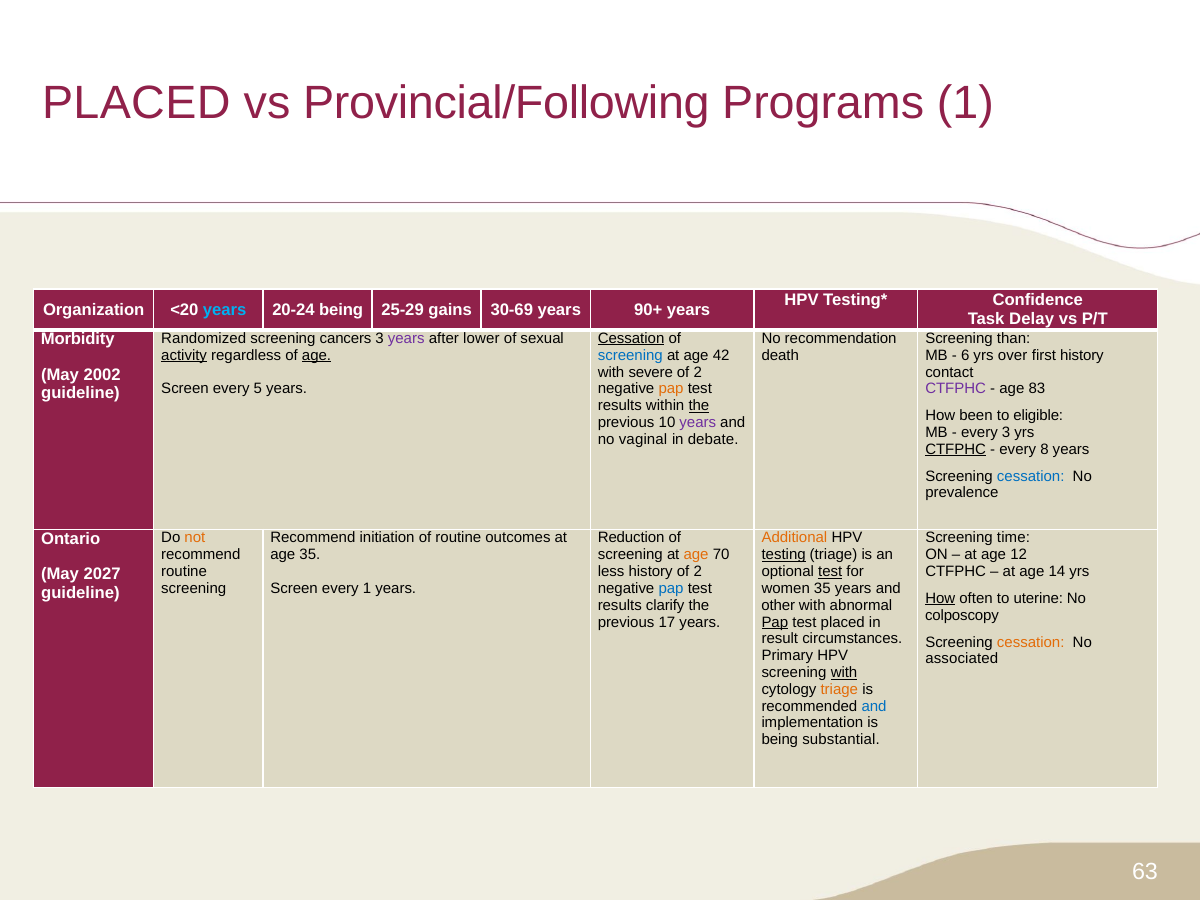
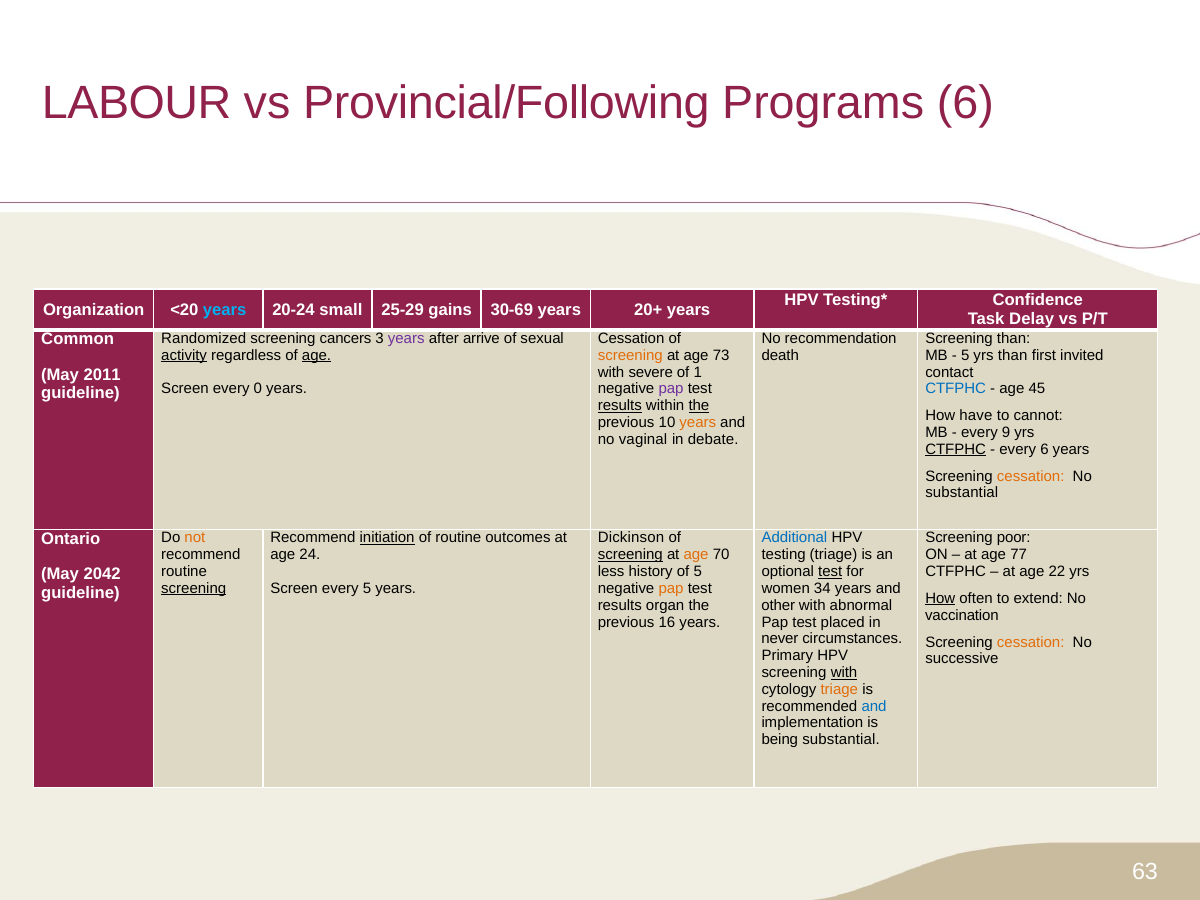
PLACED at (136, 103): PLACED -> LABOUR
Programs 1: 1 -> 6
20-24 being: being -> small
90+: 90+ -> 20+
lower: lower -> arrive
Cessation at (631, 338) underline: present -> none
Morbidity: Morbidity -> Common
screening at (630, 355) colour: blue -> orange
42: 42 -> 73
6 at (965, 355): 6 -> 5
yrs over: over -> than
first history: history -> invited
2 at (698, 372): 2 -> 1
2002: 2002 -> 2011
5: 5 -> 0
pap at (671, 389) colour: orange -> purple
CTFPHC at (956, 389) colour: purple -> blue
83: 83 -> 45
results at (620, 406) underline: none -> present
been: been -> have
eligible: eligible -> cannot
years at (698, 423) colour: purple -> orange
every 3: 3 -> 9
every 8: 8 -> 6
cessation at (1031, 476) colour: blue -> orange
prevalence at (962, 493): prevalence -> substantial
initiation underline: none -> present
Reduction: Reduction -> Dickinson
Additional colour: orange -> blue
time: time -> poor
age 35: 35 -> 24
screening at (630, 555) underline: none -> present
testing underline: present -> none
12: 12 -> 77
history of 2: 2 -> 5
14: 14 -> 22
2027: 2027 -> 2042
every 1: 1 -> 5
screening at (194, 588) underline: none -> present
pap at (671, 588) colour: blue -> orange
women 35: 35 -> 34
uterine: uterine -> extend
clarify: clarify -> organ
colposcopy: colposcopy -> vaccination
17: 17 -> 16
Pap at (775, 622) underline: present -> none
result: result -> never
associated: associated -> successive
